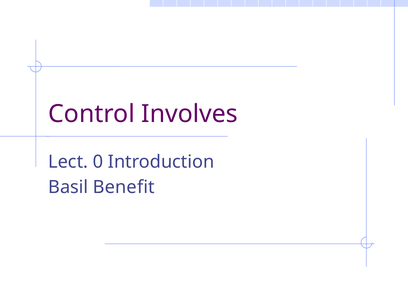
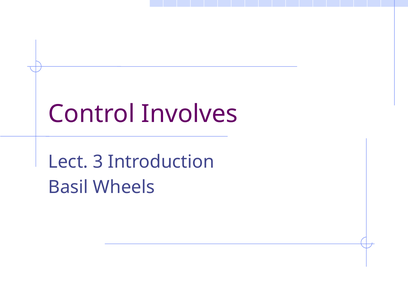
0: 0 -> 3
Benefit: Benefit -> Wheels
